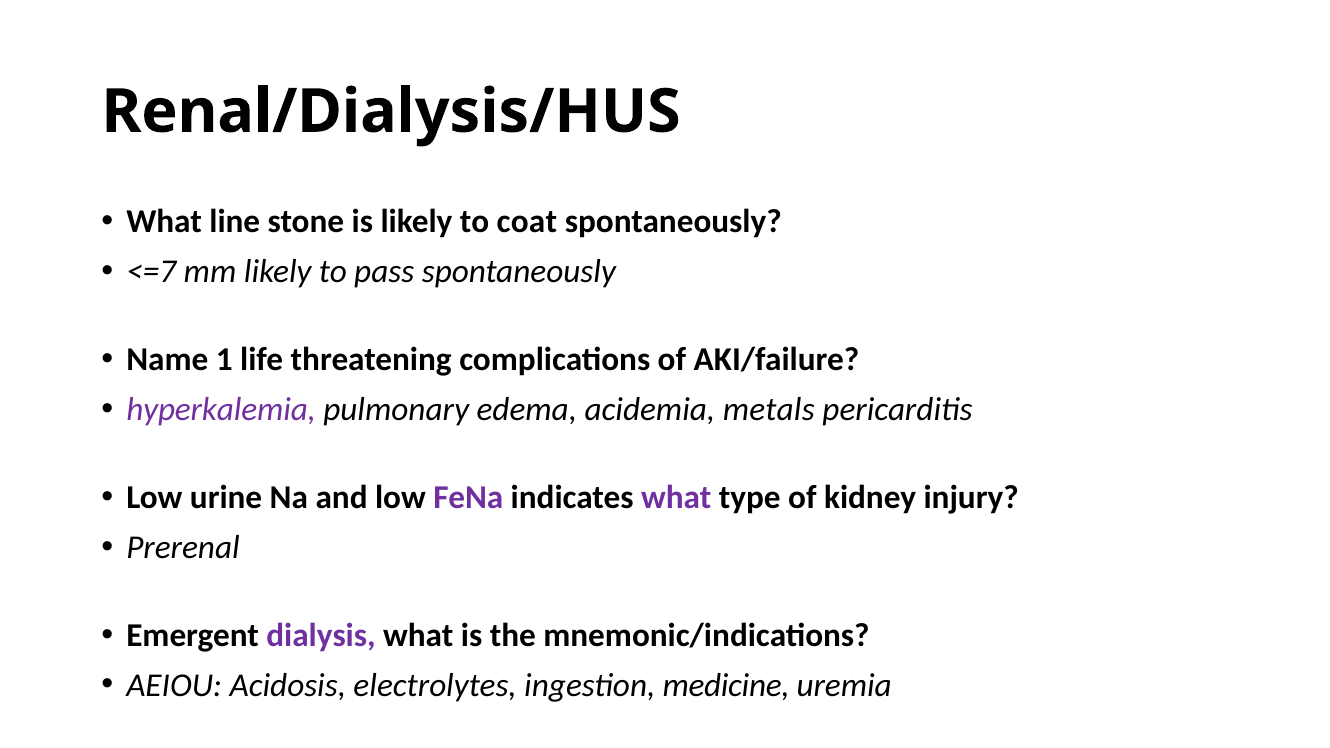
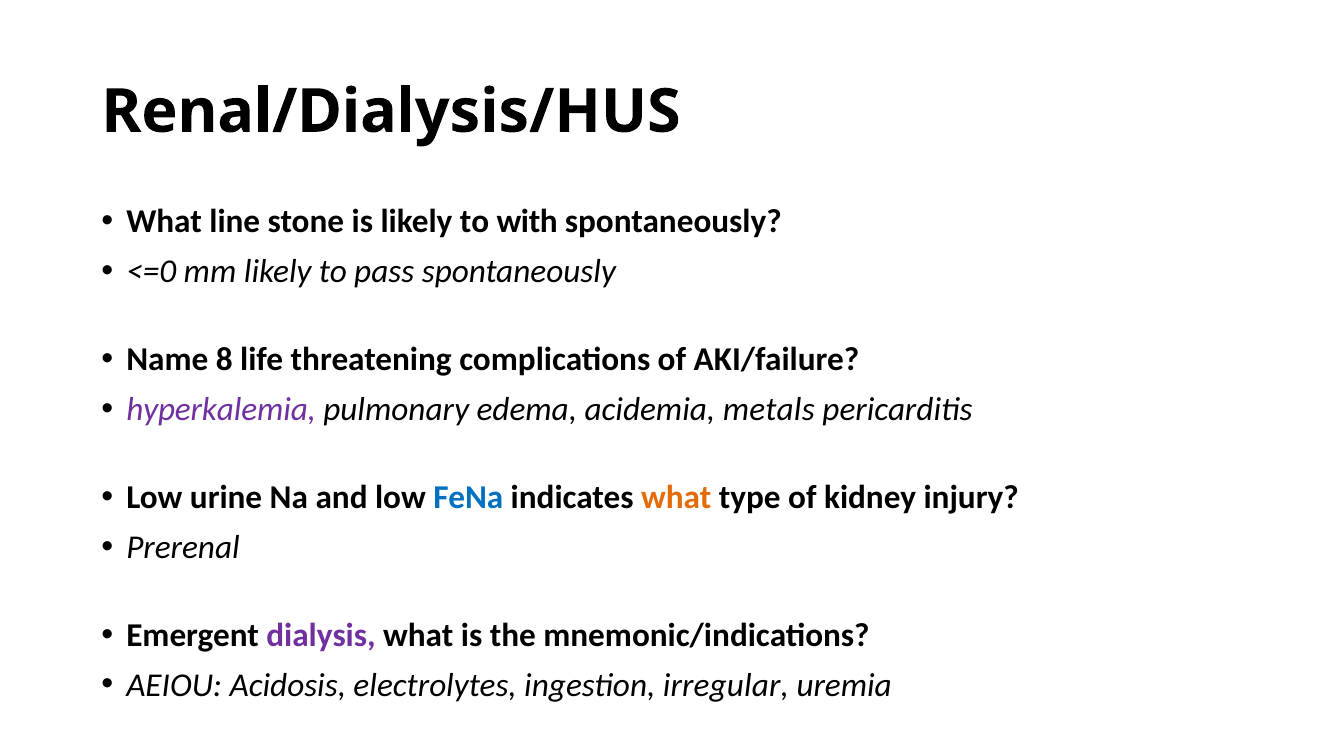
coat: coat -> with
<=7: <=7 -> <=0
1: 1 -> 8
FeNa colour: purple -> blue
what at (676, 498) colour: purple -> orange
medicine: medicine -> irregular
